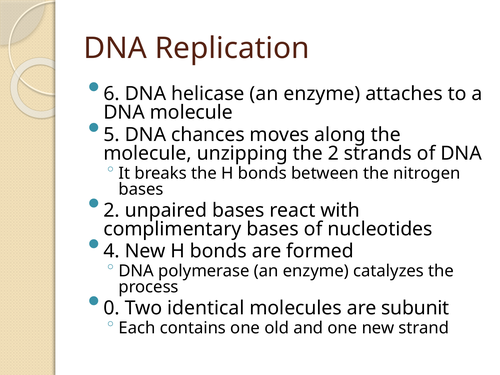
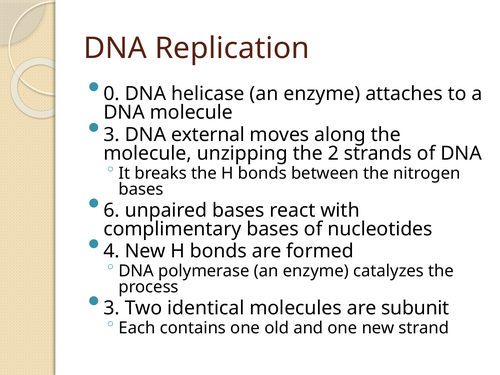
6: 6 -> 0
5 at (112, 135): 5 -> 3
chances: chances -> external
2 at (112, 210): 2 -> 6
0 at (112, 308): 0 -> 3
